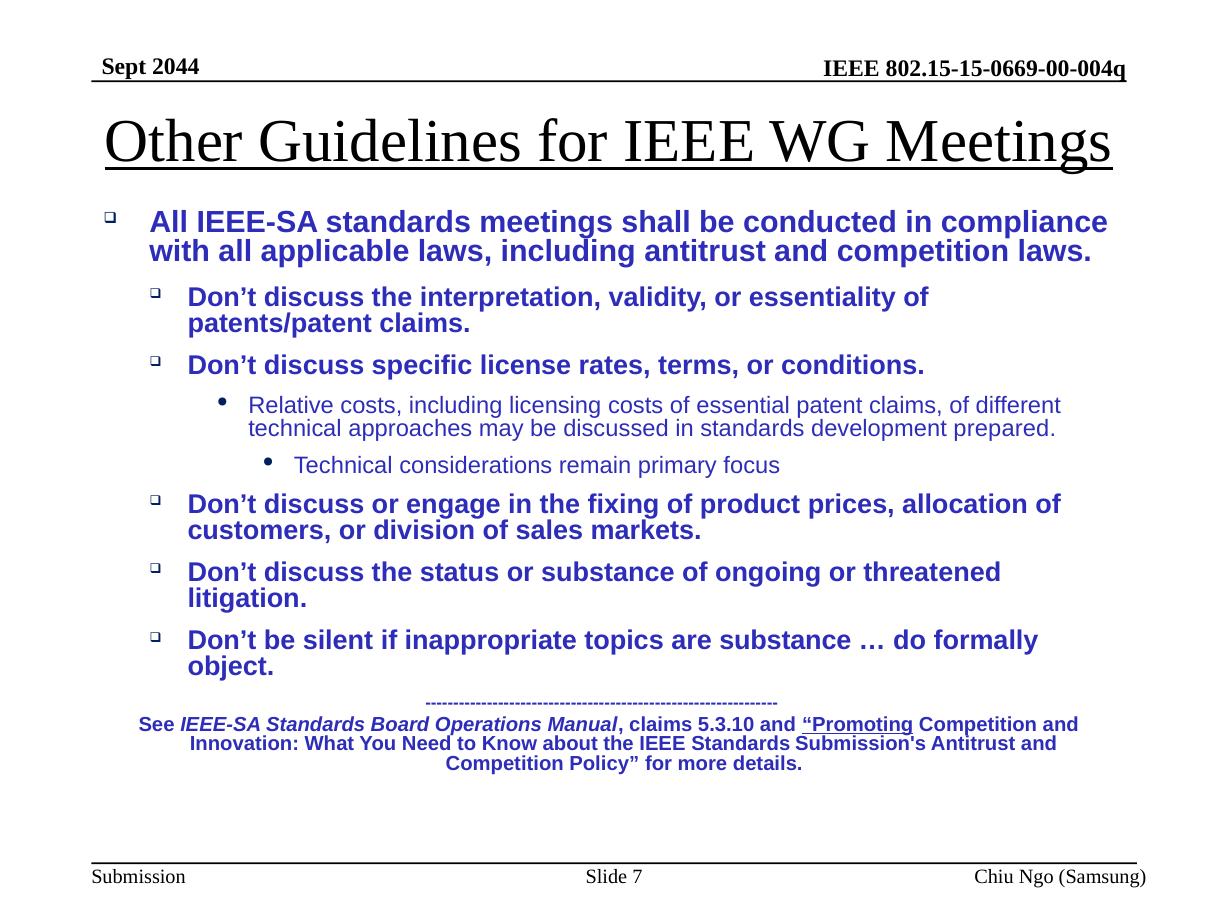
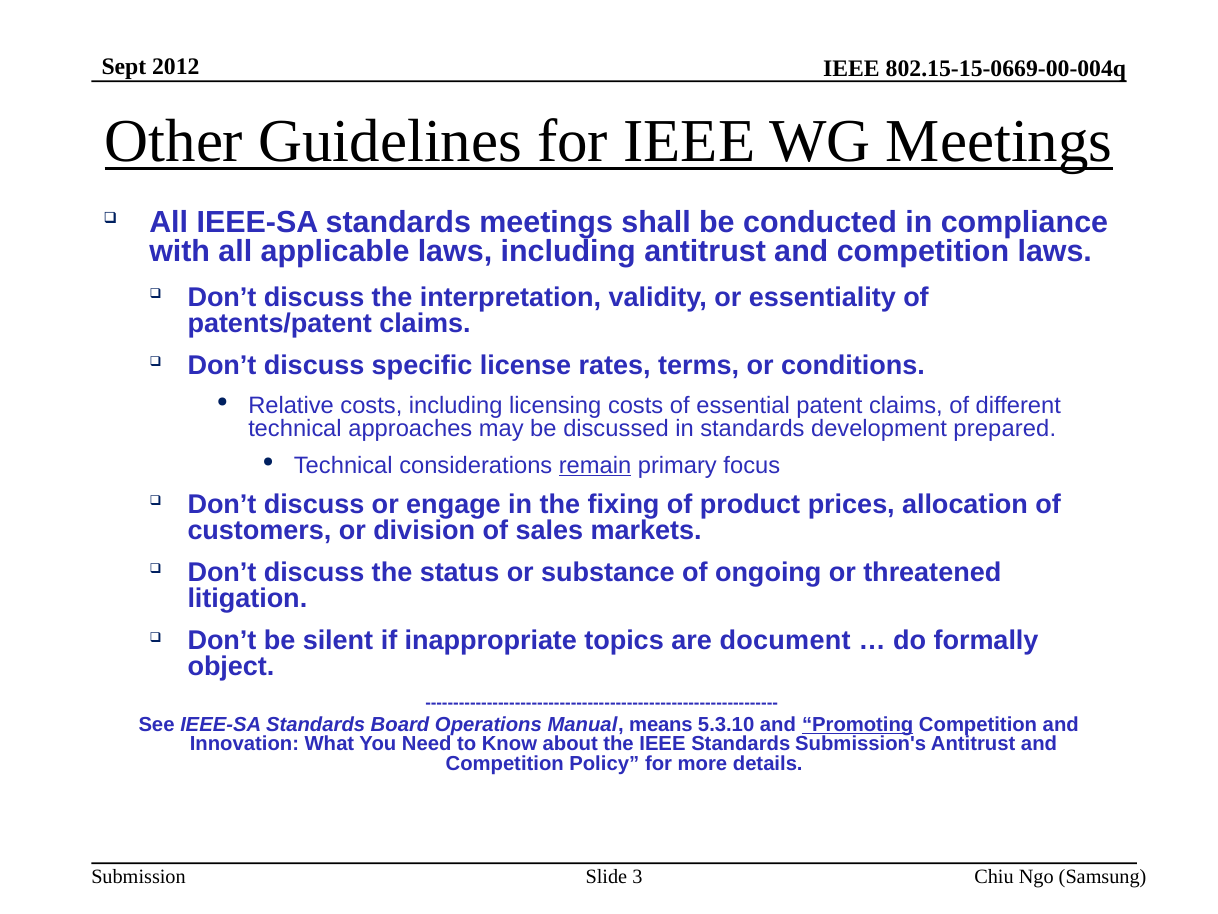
2044: 2044 -> 2012
remain underline: none -> present
are substance: substance -> document
Manual claims: claims -> means
7: 7 -> 3
